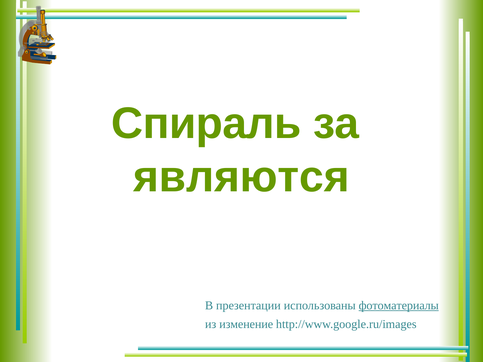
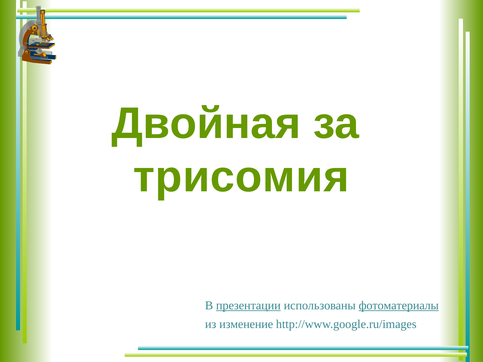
Спираль: Спираль -> Двойная
являются: являются -> трисомия
презентации underline: none -> present
